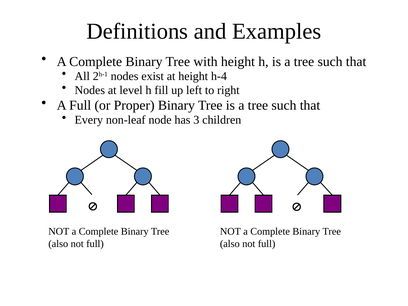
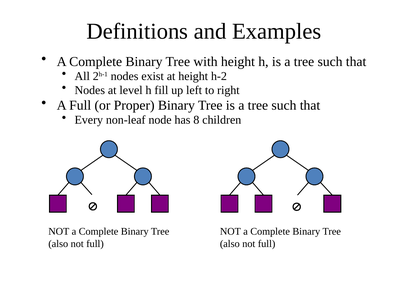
h-4: h-4 -> h-2
3: 3 -> 8
